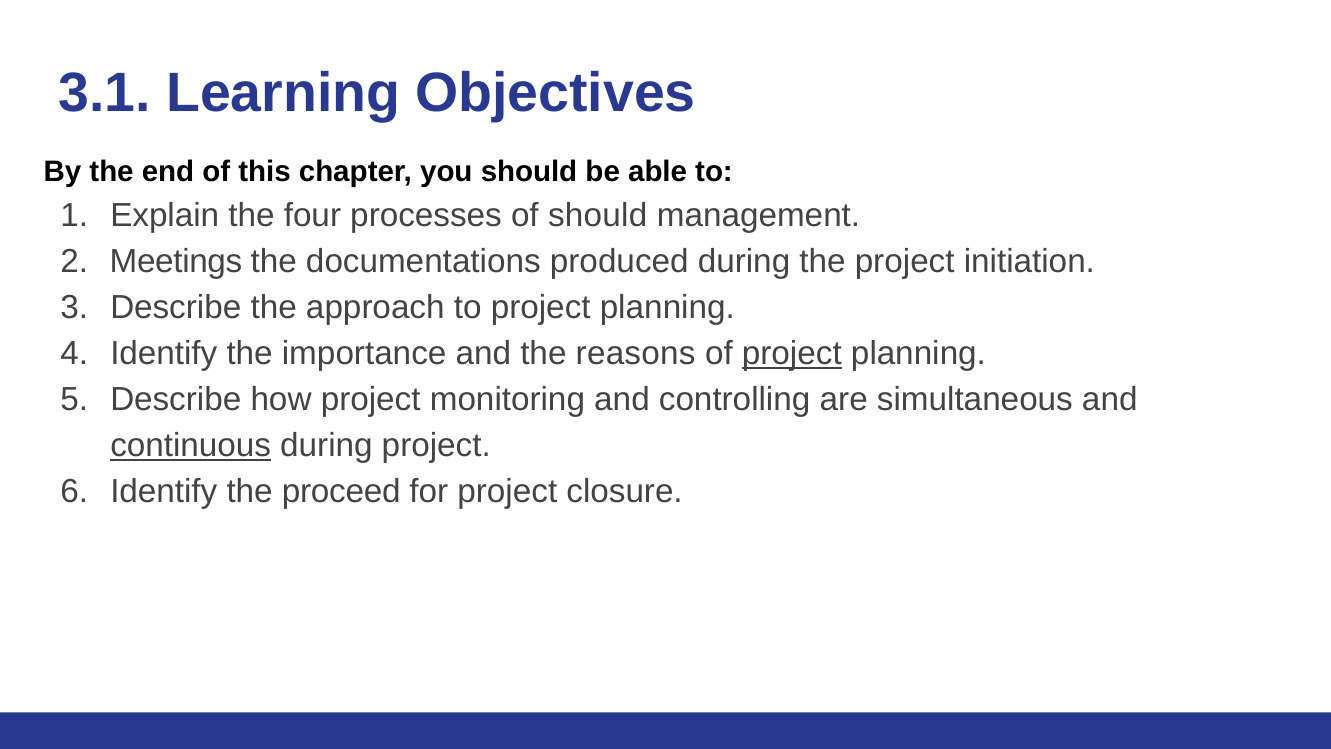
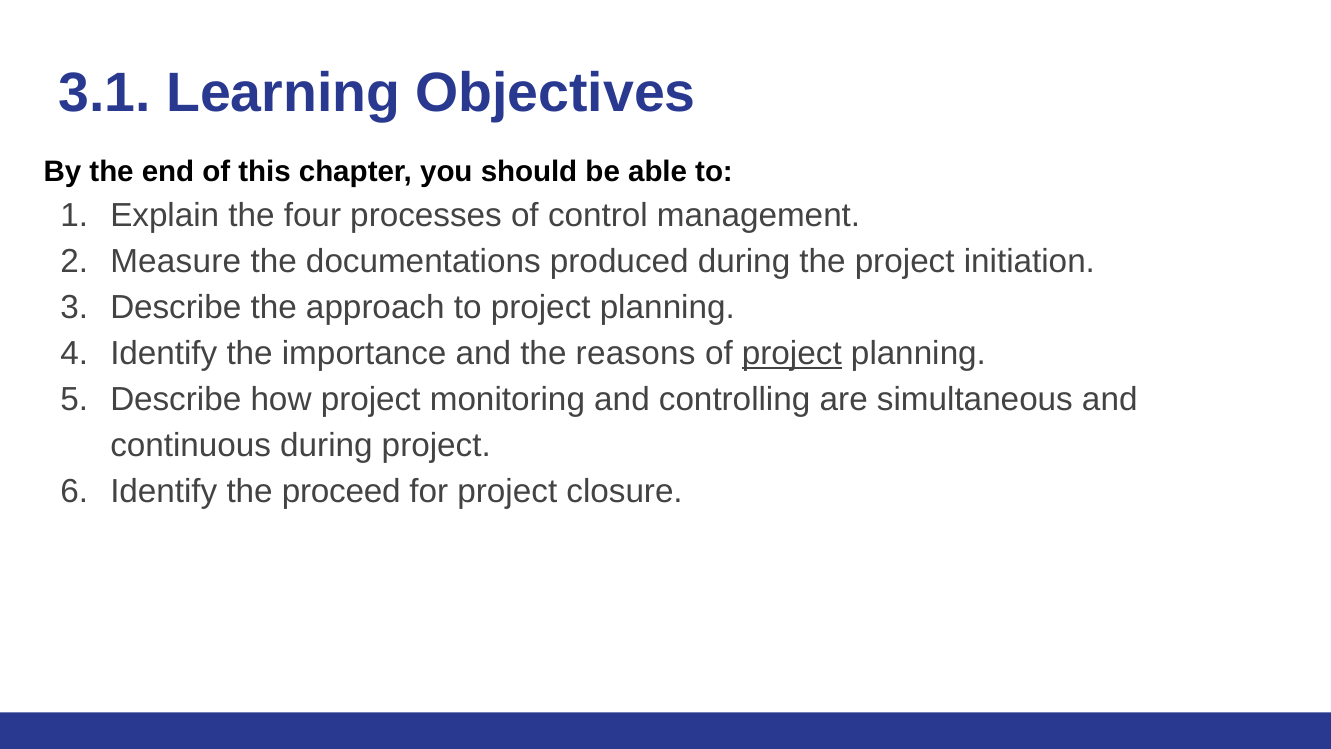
of should: should -> control
Meetings: Meetings -> Measure
continuous underline: present -> none
